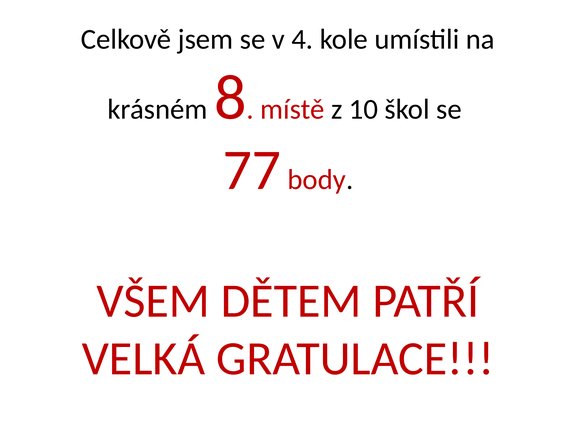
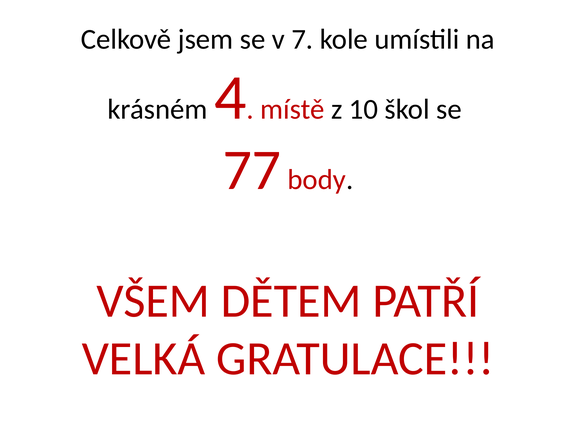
4: 4 -> 7
8: 8 -> 4
